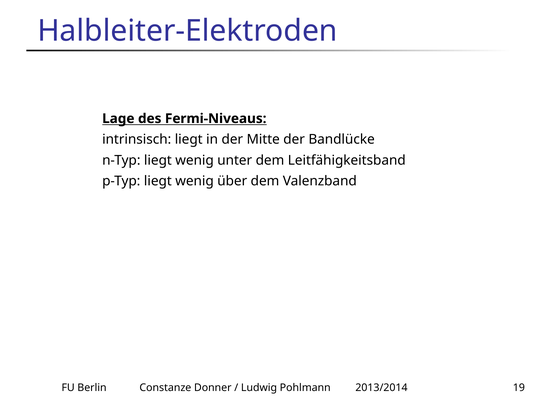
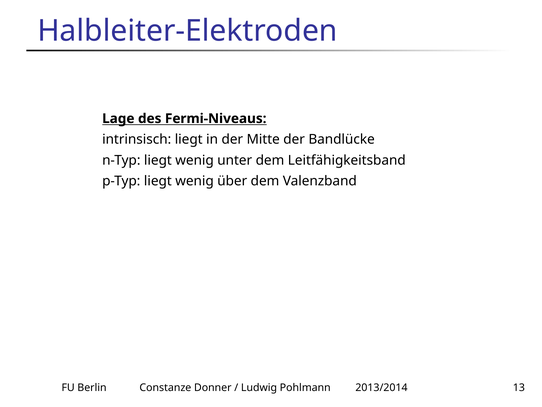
19: 19 -> 13
